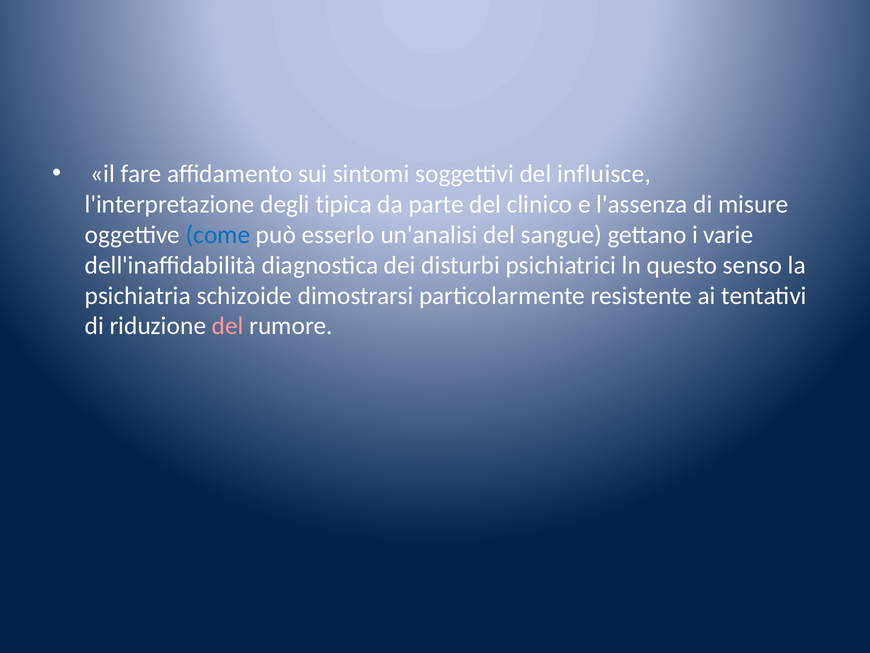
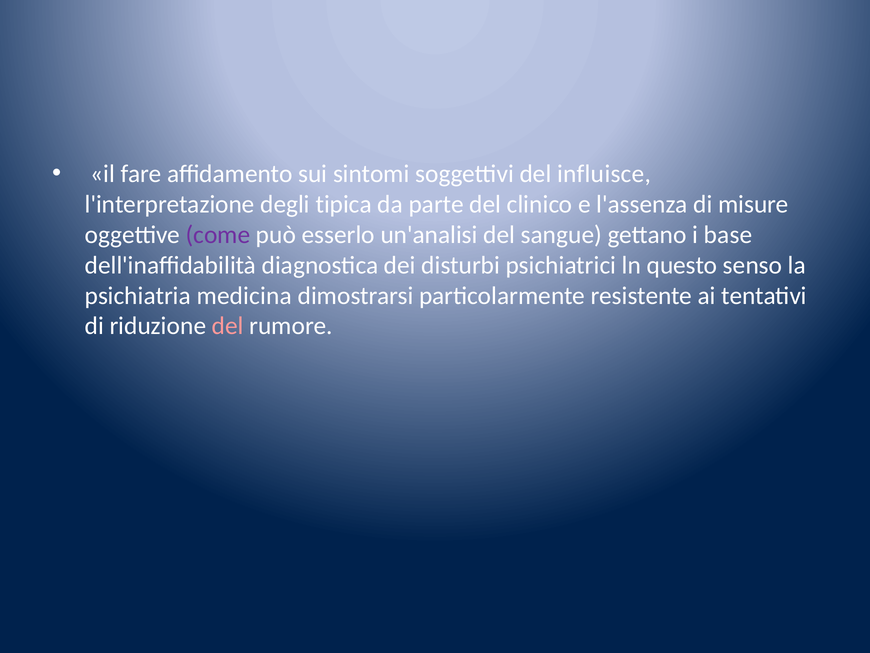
come colour: blue -> purple
varie: varie -> base
schizoide: schizoide -> medicina
